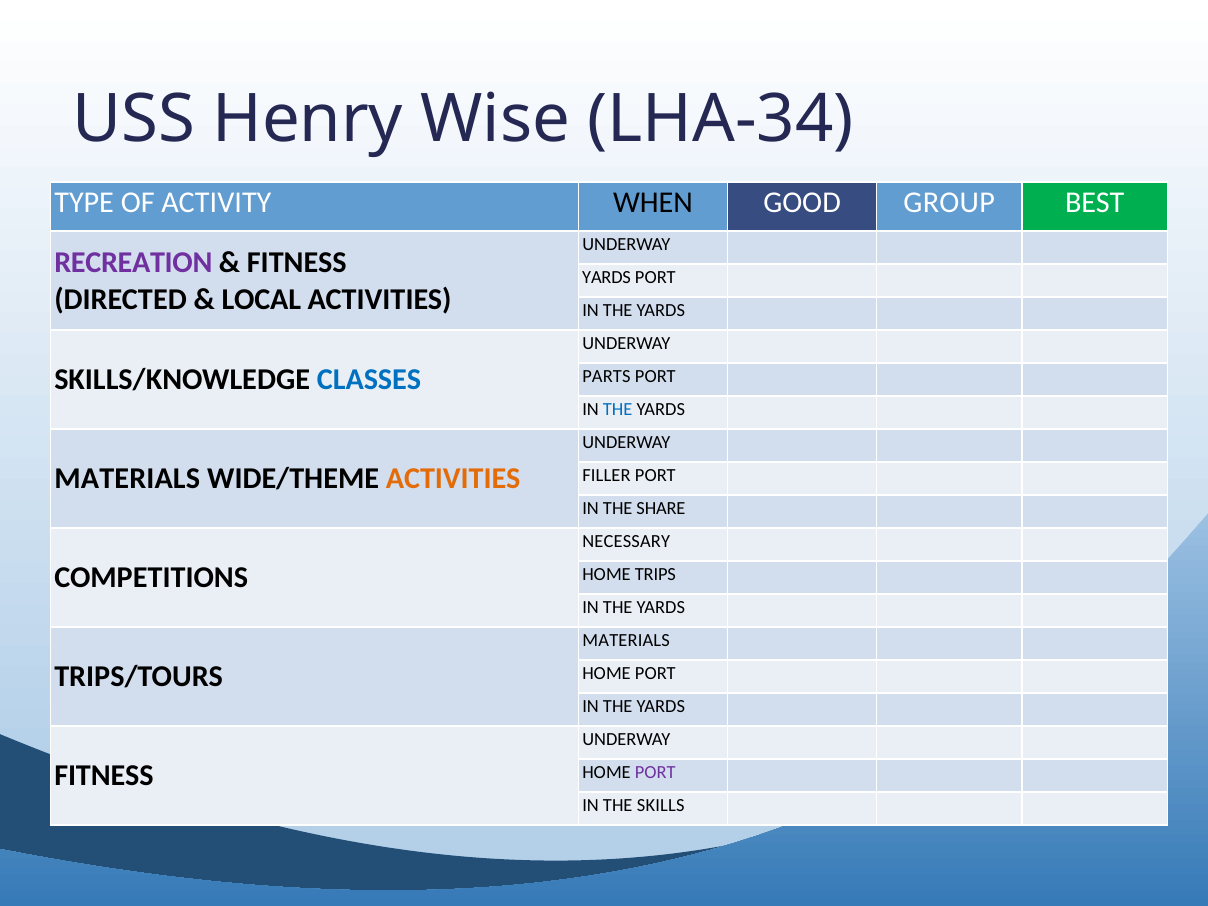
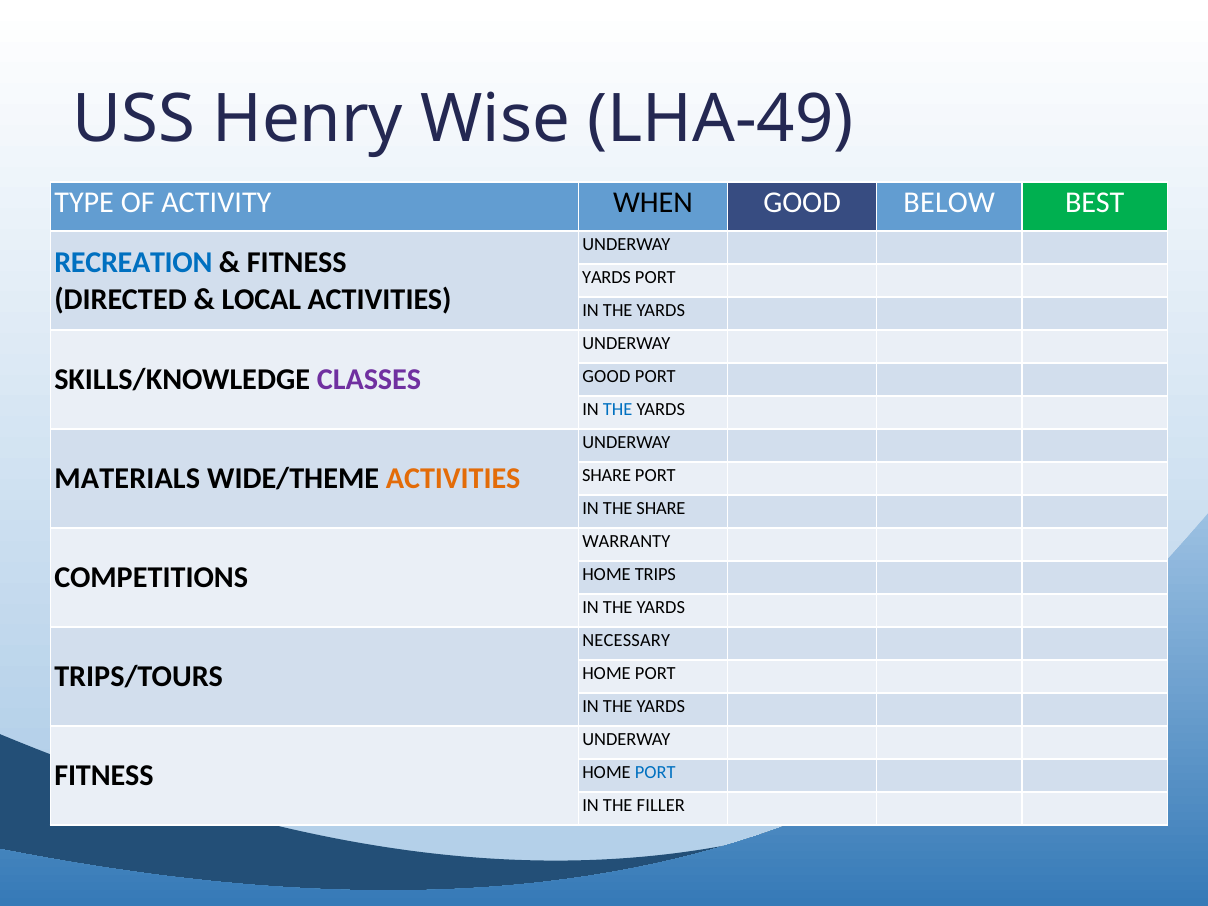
LHA-34: LHA-34 -> LHA-49
GROUP: GROUP -> BELOW
RECREATION colour: purple -> blue
CLASSES colour: blue -> purple
PARTS at (606, 376): PARTS -> GOOD
FILLER at (606, 475): FILLER -> SHARE
NECESSARY: NECESSARY -> WARRANTY
MATERIALS at (626, 640): MATERIALS -> NECESSARY
PORT at (655, 772) colour: purple -> blue
SKILLS: SKILLS -> FILLER
